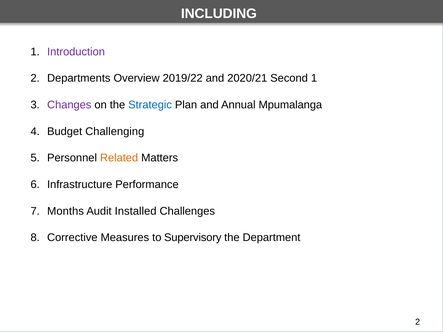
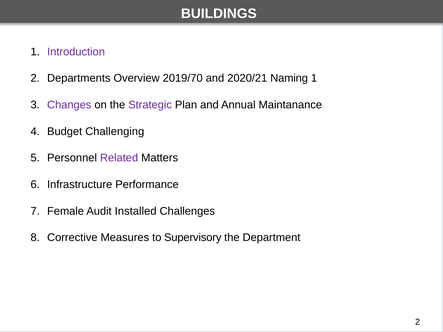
INCLUDING: INCLUDING -> BUILDINGS
2019/22: 2019/22 -> 2019/70
Second: Second -> Naming
Strategic colour: blue -> purple
Mpumalanga: Mpumalanga -> Maintanance
Related colour: orange -> purple
Months: Months -> Female
